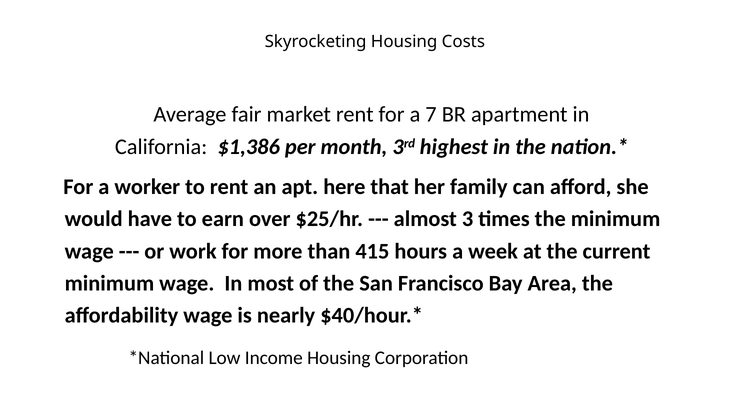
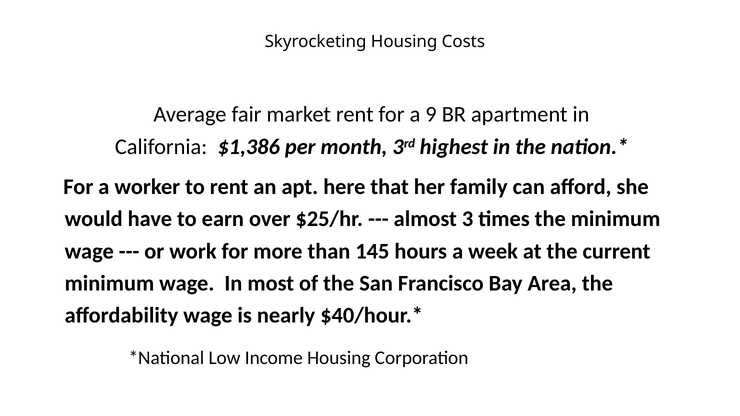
7: 7 -> 9
415: 415 -> 145
